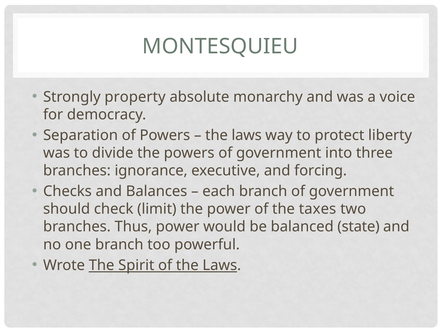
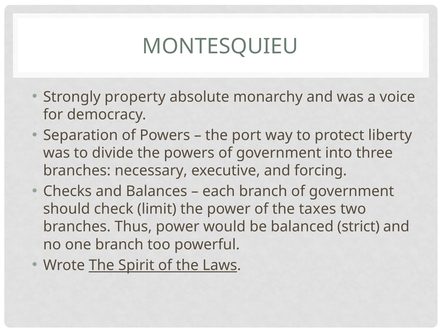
laws at (247, 135): laws -> port
ignorance: ignorance -> necessary
state: state -> strict
